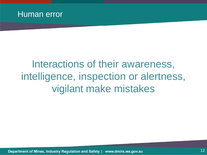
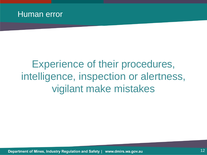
Interactions: Interactions -> Experience
awareness: awareness -> procedures
